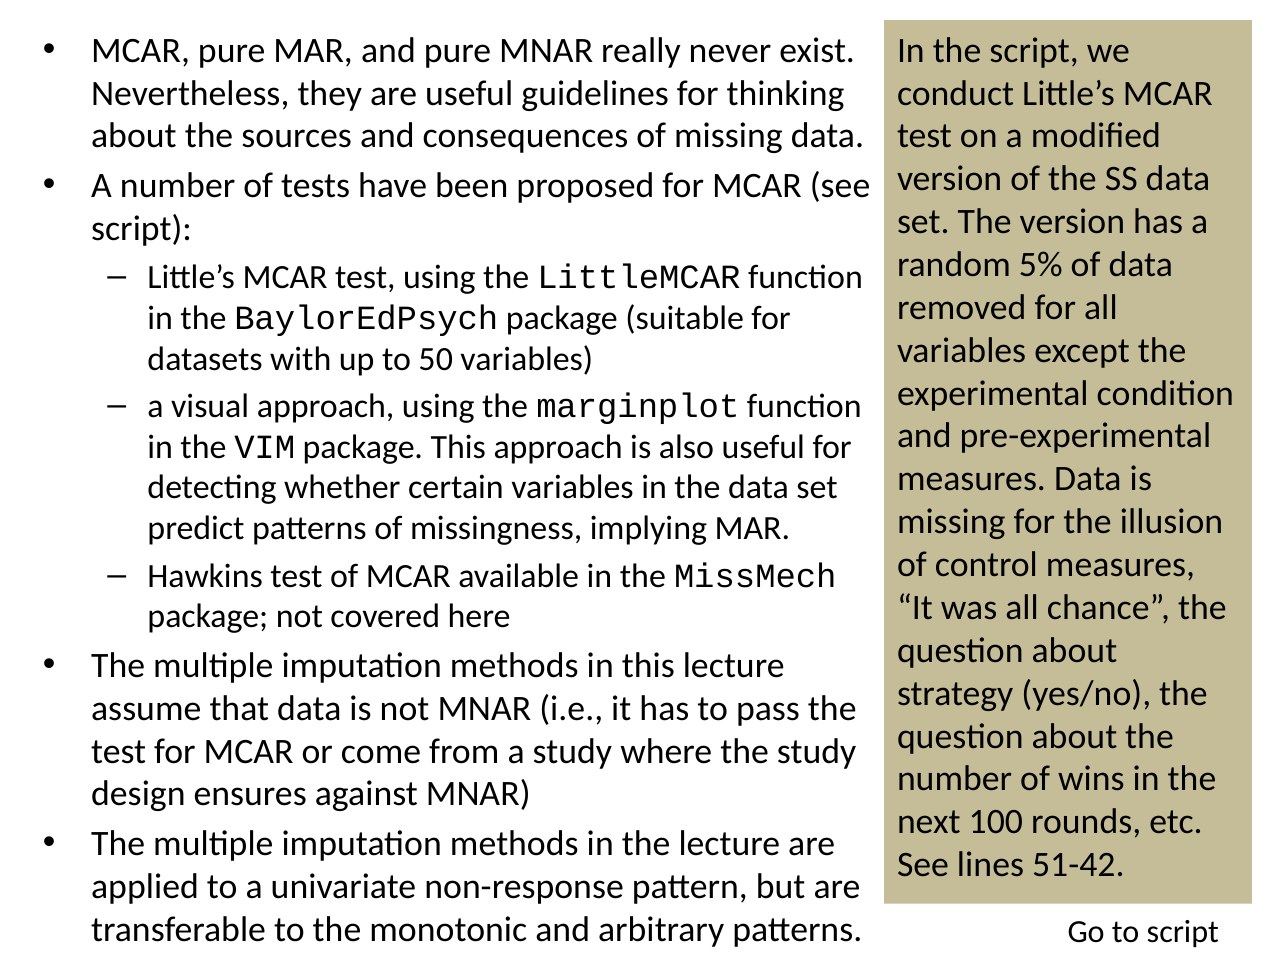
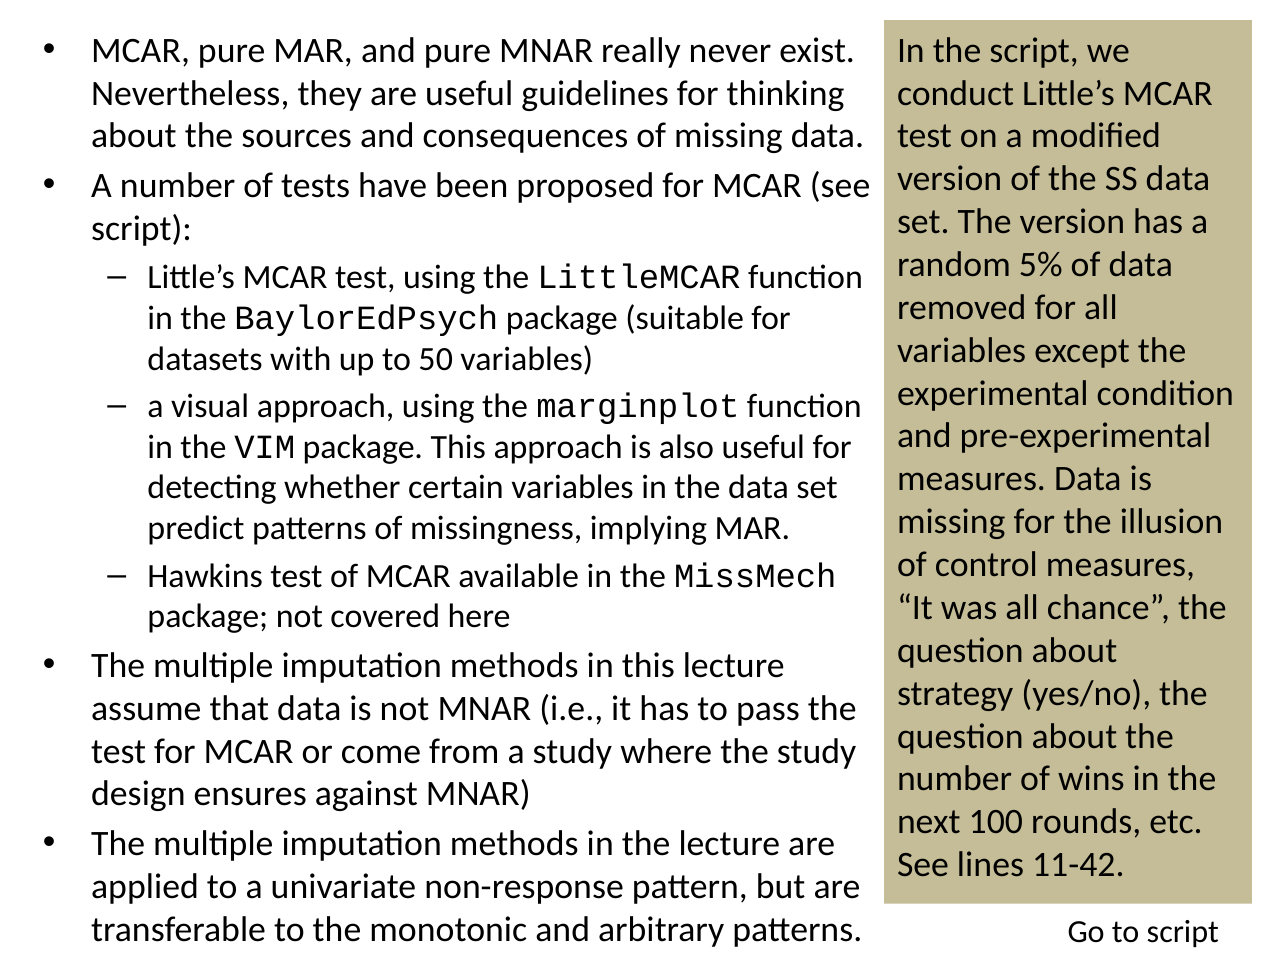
51-42: 51-42 -> 11-42
